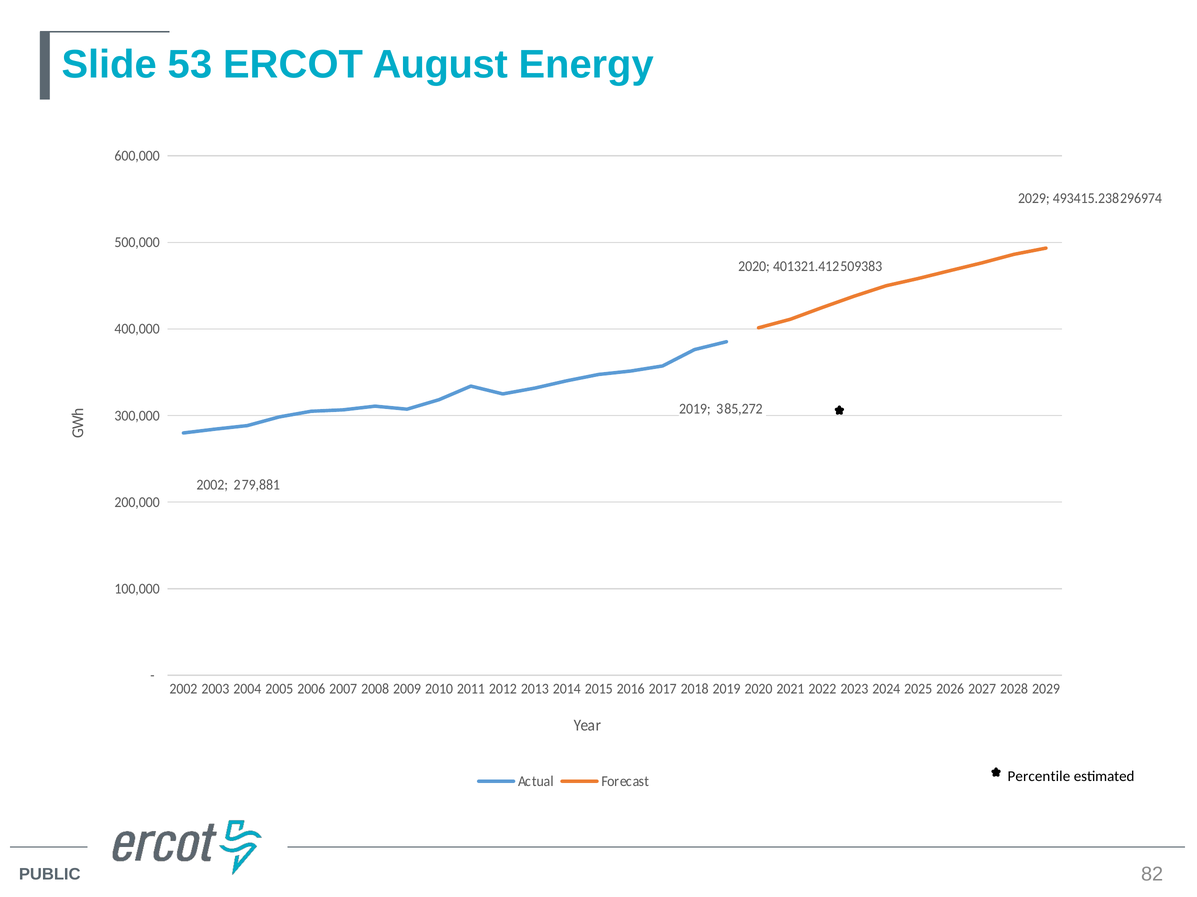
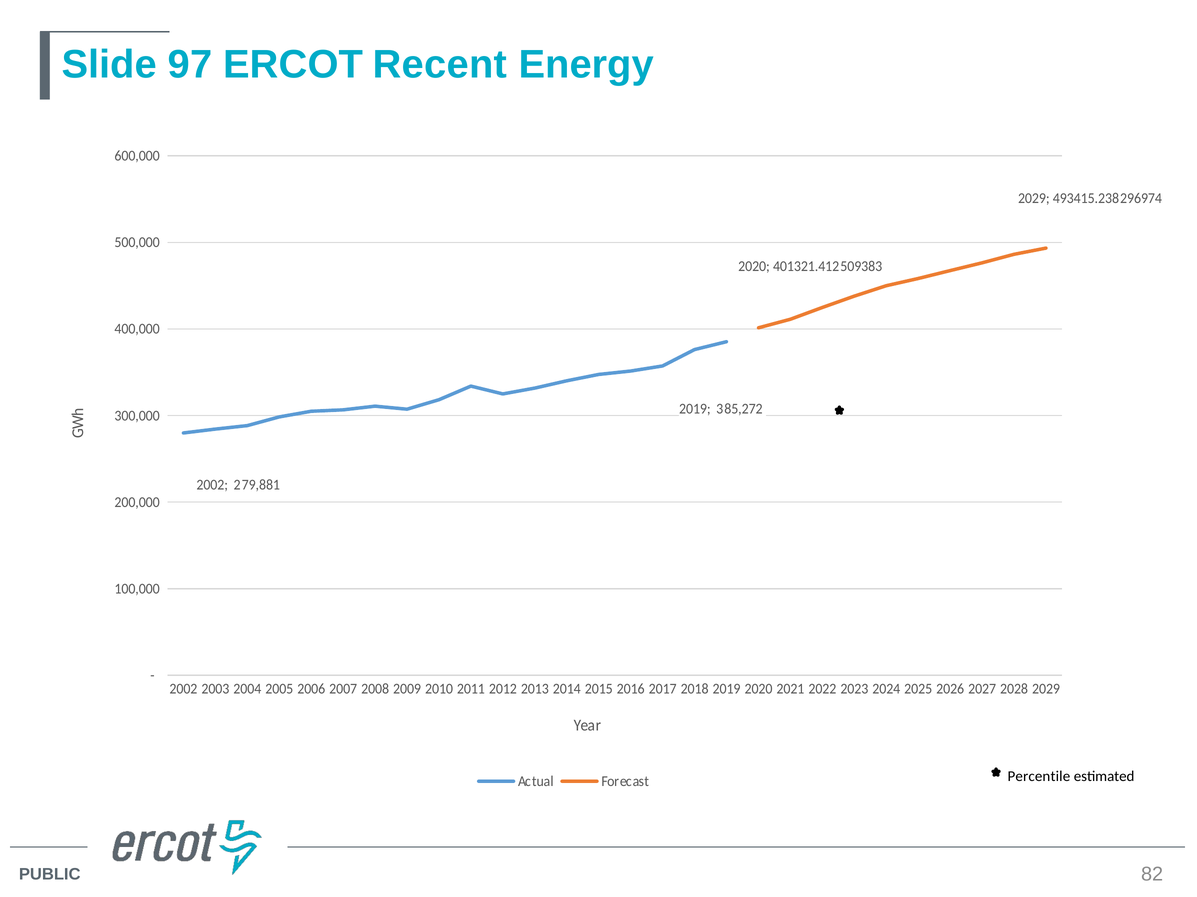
53: 53 -> 97
August: August -> Recent
